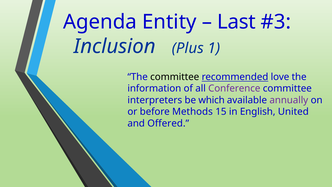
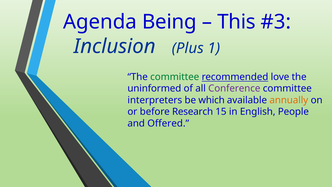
Entity: Entity -> Being
Last: Last -> This
committee at (175, 77) colour: black -> green
information: information -> uninformed
annually colour: purple -> orange
Methods: Methods -> Research
United: United -> People
